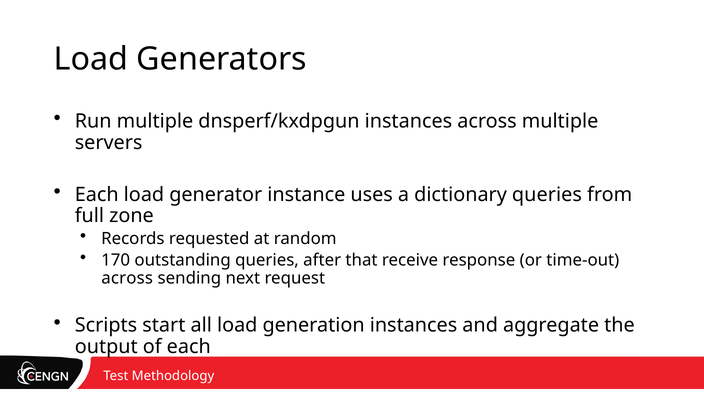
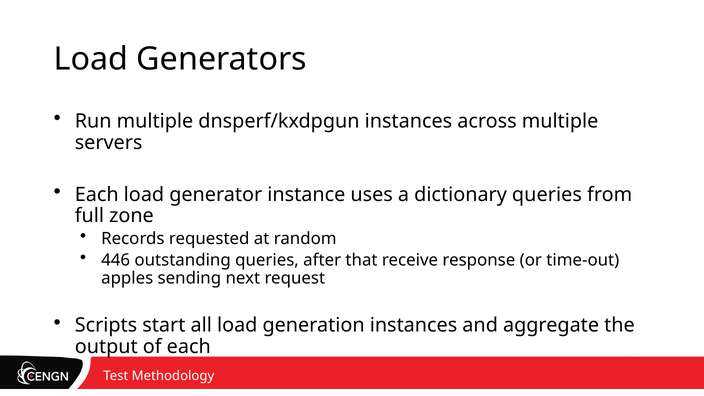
170: 170 -> 446
across at (127, 278): across -> apples
